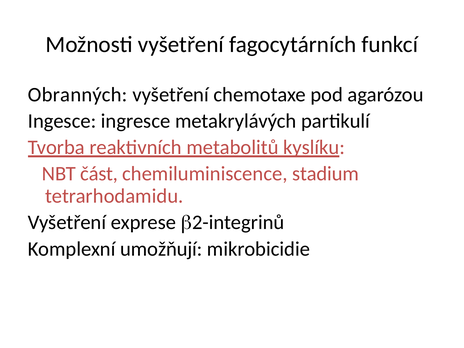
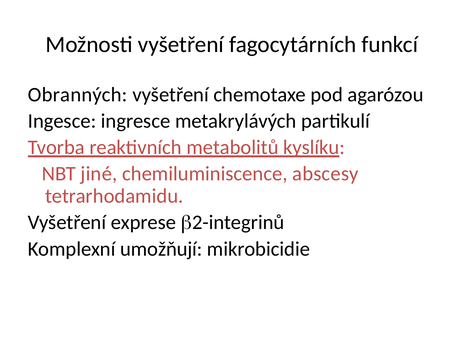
část: část -> jiné
stadium: stadium -> abscesy
